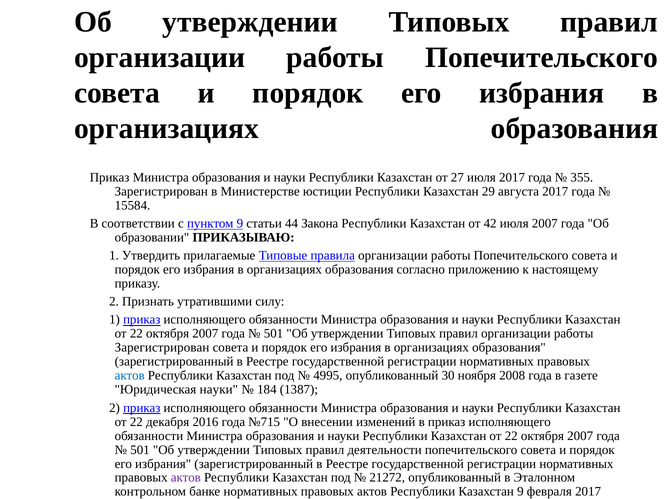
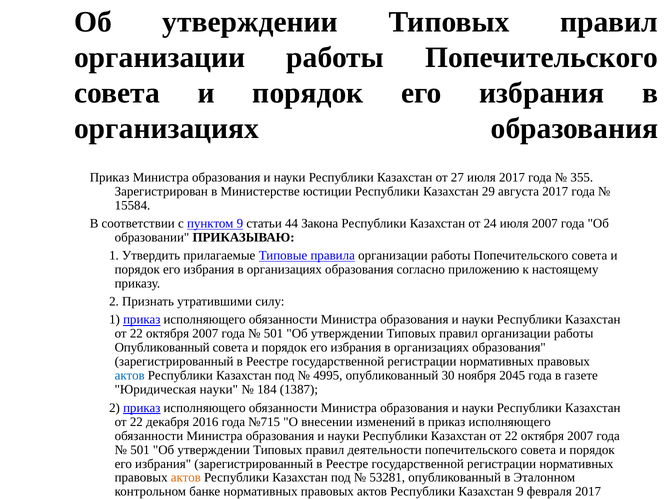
42: 42 -> 24
Зарегистрирован at (162, 348): Зарегистрирован -> Опубликованный
2008: 2008 -> 2045
актов at (186, 477) colour: purple -> orange
21272: 21272 -> 53281
